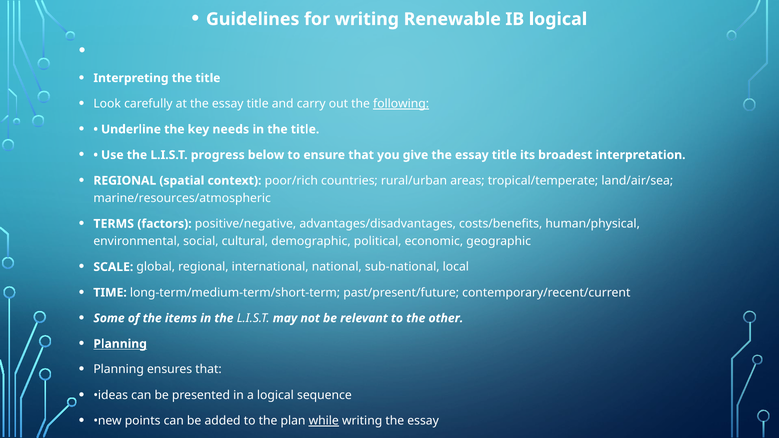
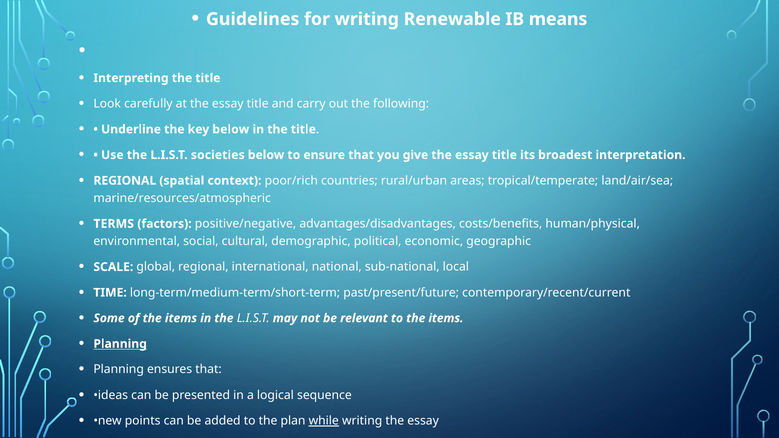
IB logical: logical -> means
following underline: present -> none
key needs: needs -> below
progress: progress -> societies
to the other: other -> items
